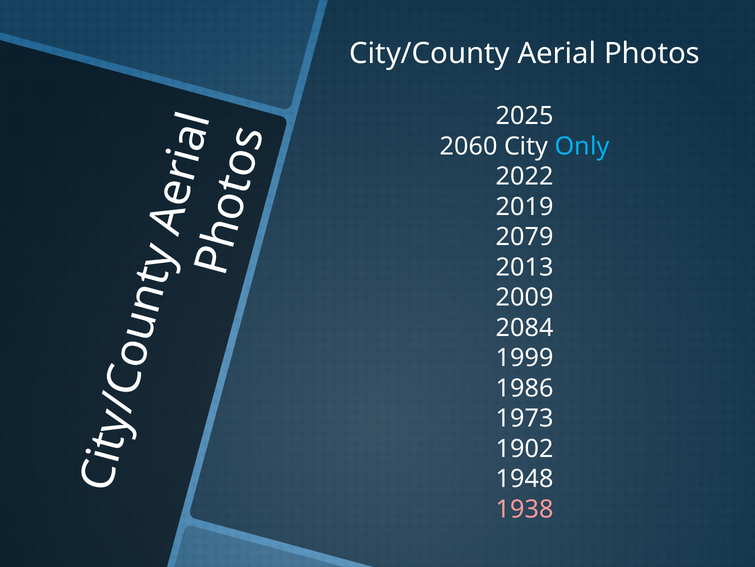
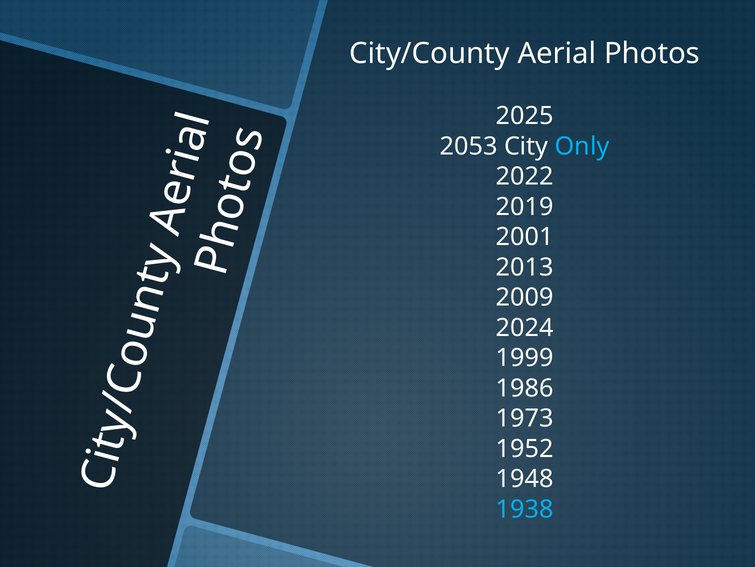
2060: 2060 -> 2053
2079: 2079 -> 2001
2084: 2084 -> 2024
1902: 1902 -> 1952
1938 colour: pink -> light blue
